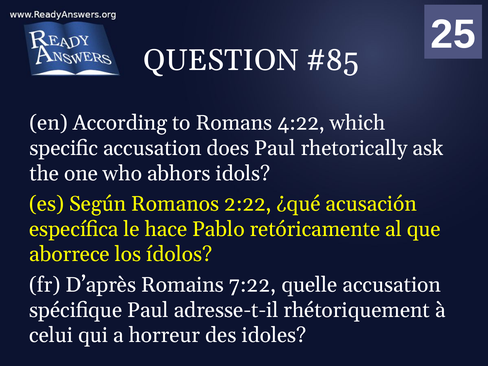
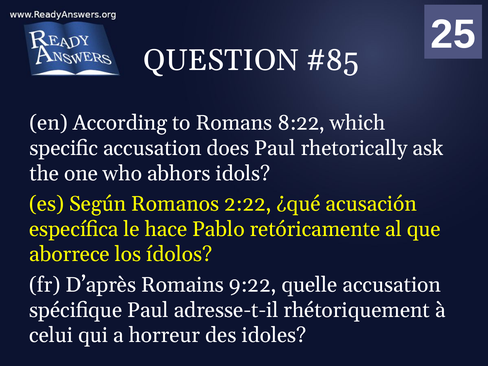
4:22: 4:22 -> 8:22
7:22: 7:22 -> 9:22
